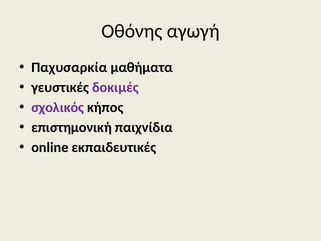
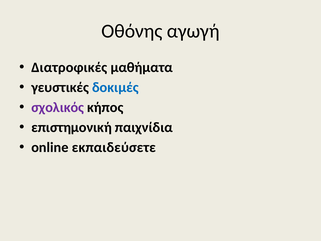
Παχυσαρκία: Παχυσαρκία -> Διατροφικές
δοκιμές colour: purple -> blue
εκπαιδευτικές: εκπαιδευτικές -> εκπαιδεύσετε
